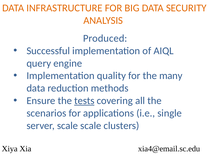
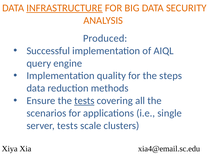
INFRASTRUCTURE underline: none -> present
many: many -> steps
server scale: scale -> tests
